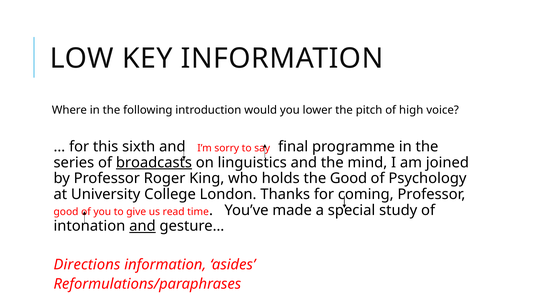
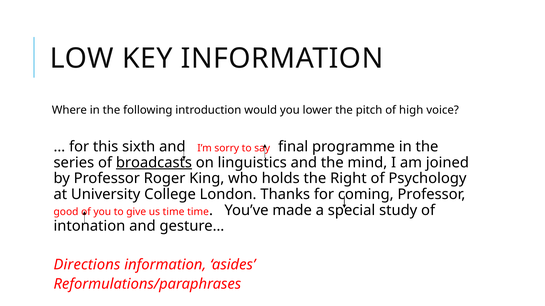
the Good: Good -> Right
us read: read -> time
and at (142, 227) underline: present -> none
